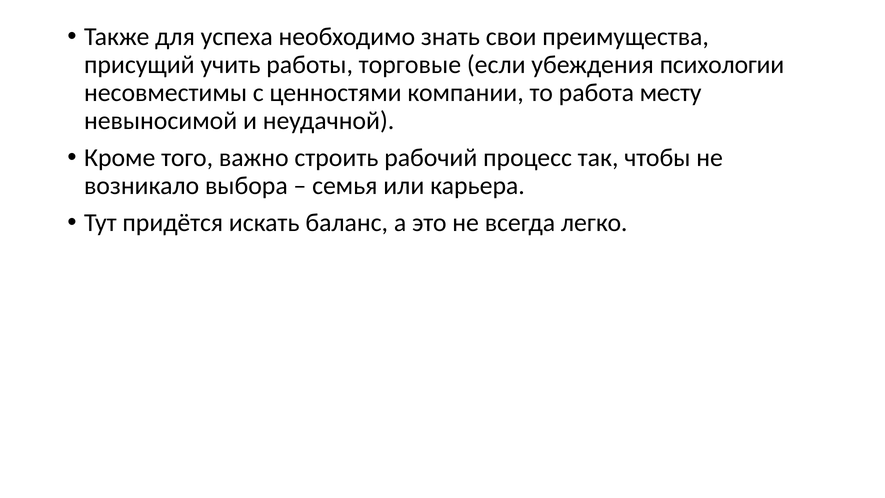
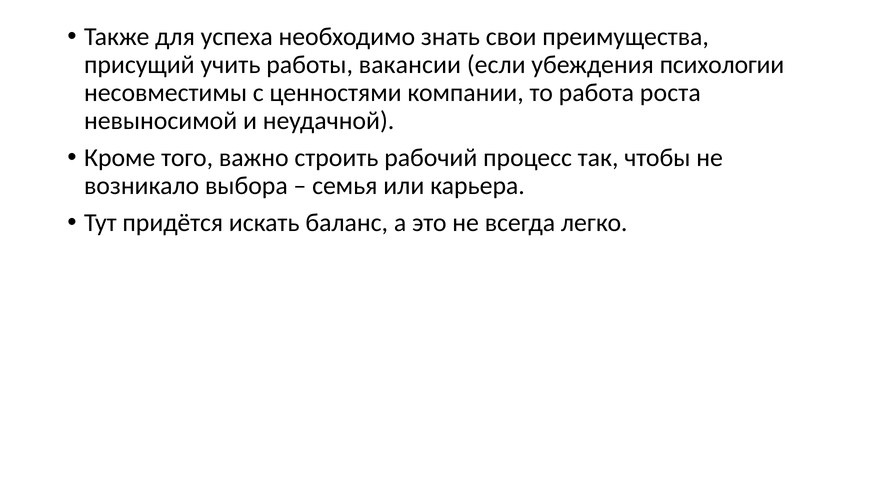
торговые: торговые -> вакансии
месту: месту -> роста
